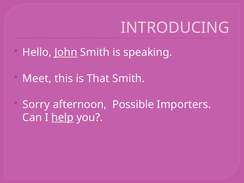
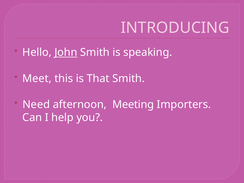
Sorry: Sorry -> Need
Possible: Possible -> Meeting
help underline: present -> none
